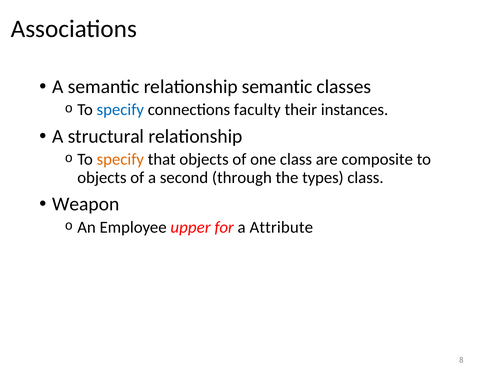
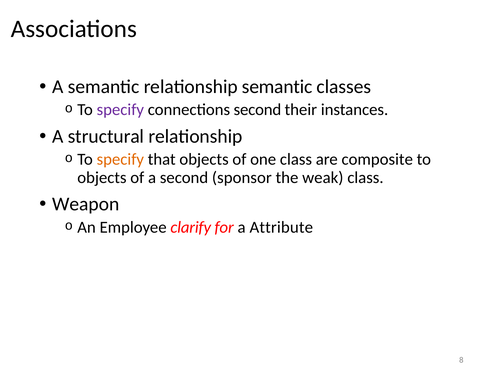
specify at (120, 110) colour: blue -> purple
connections faculty: faculty -> second
through: through -> sponsor
types: types -> weak
upper: upper -> clarify
